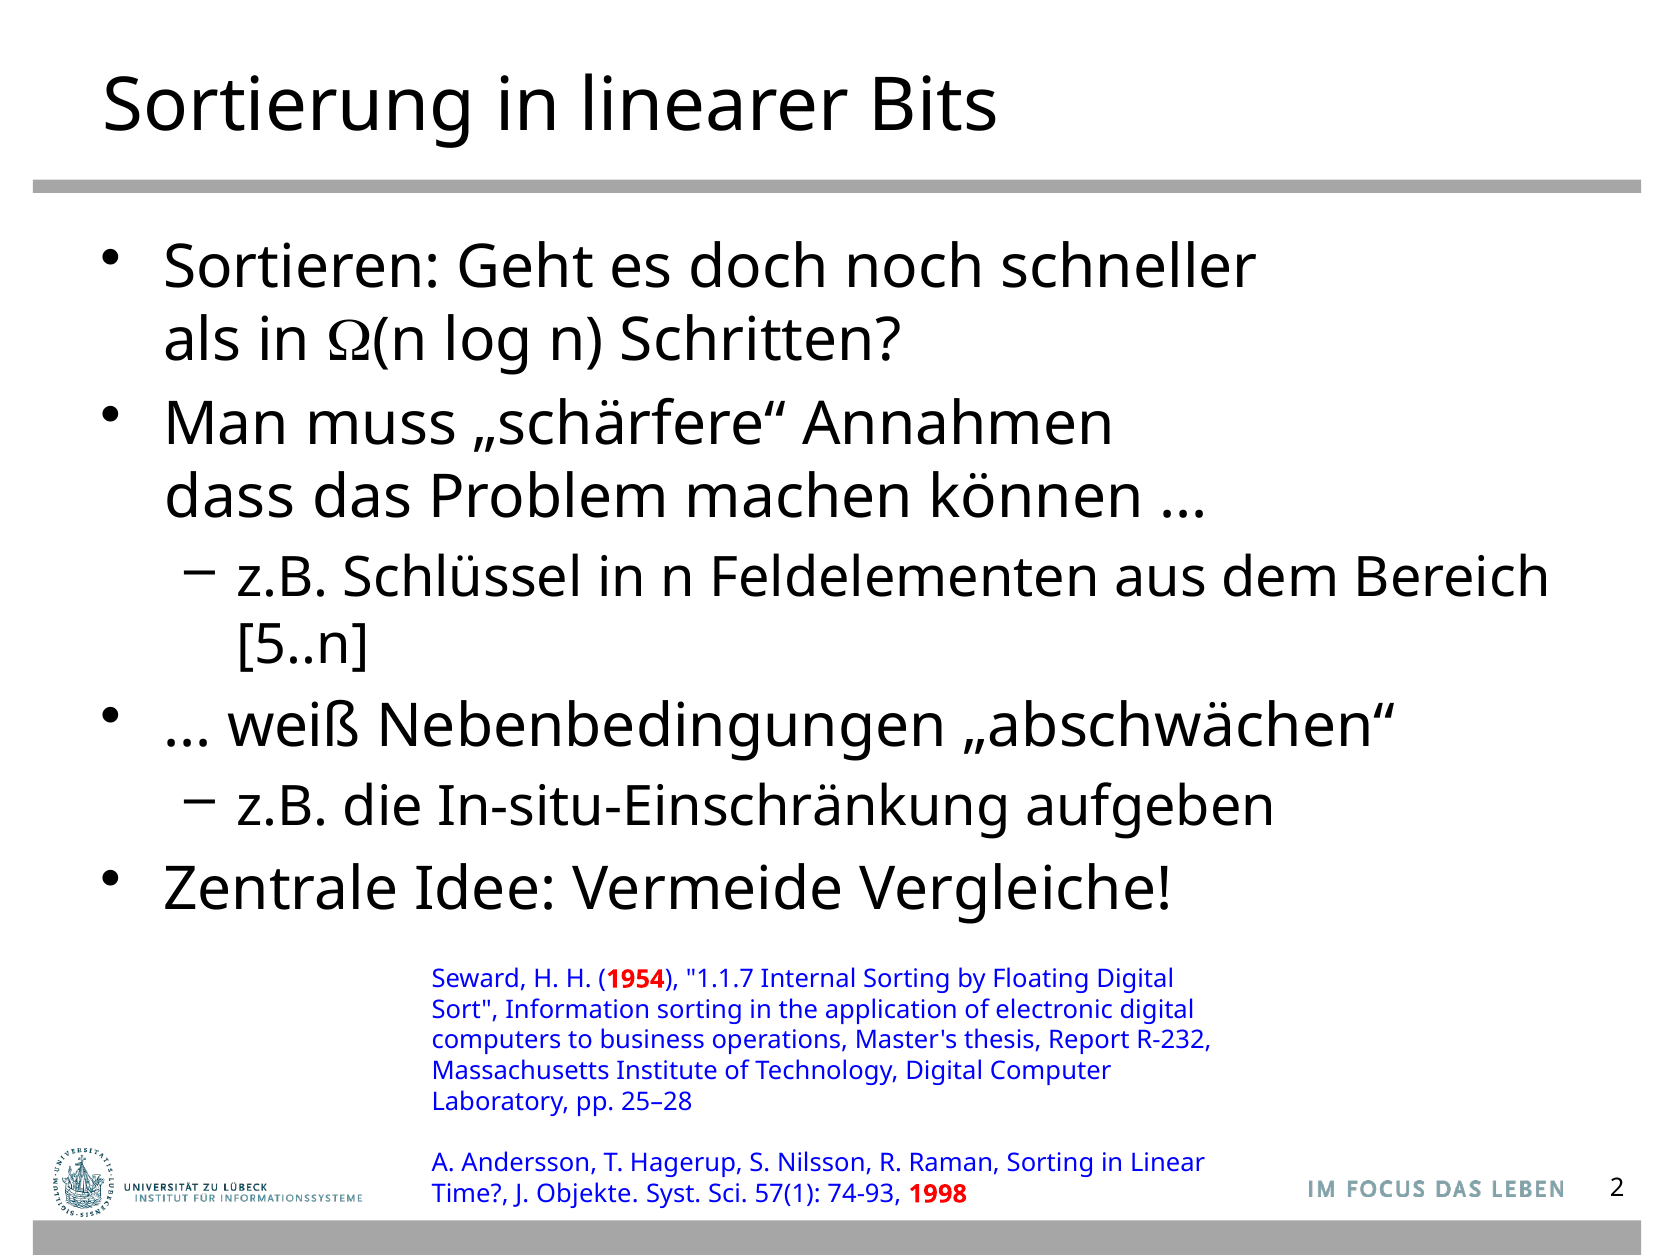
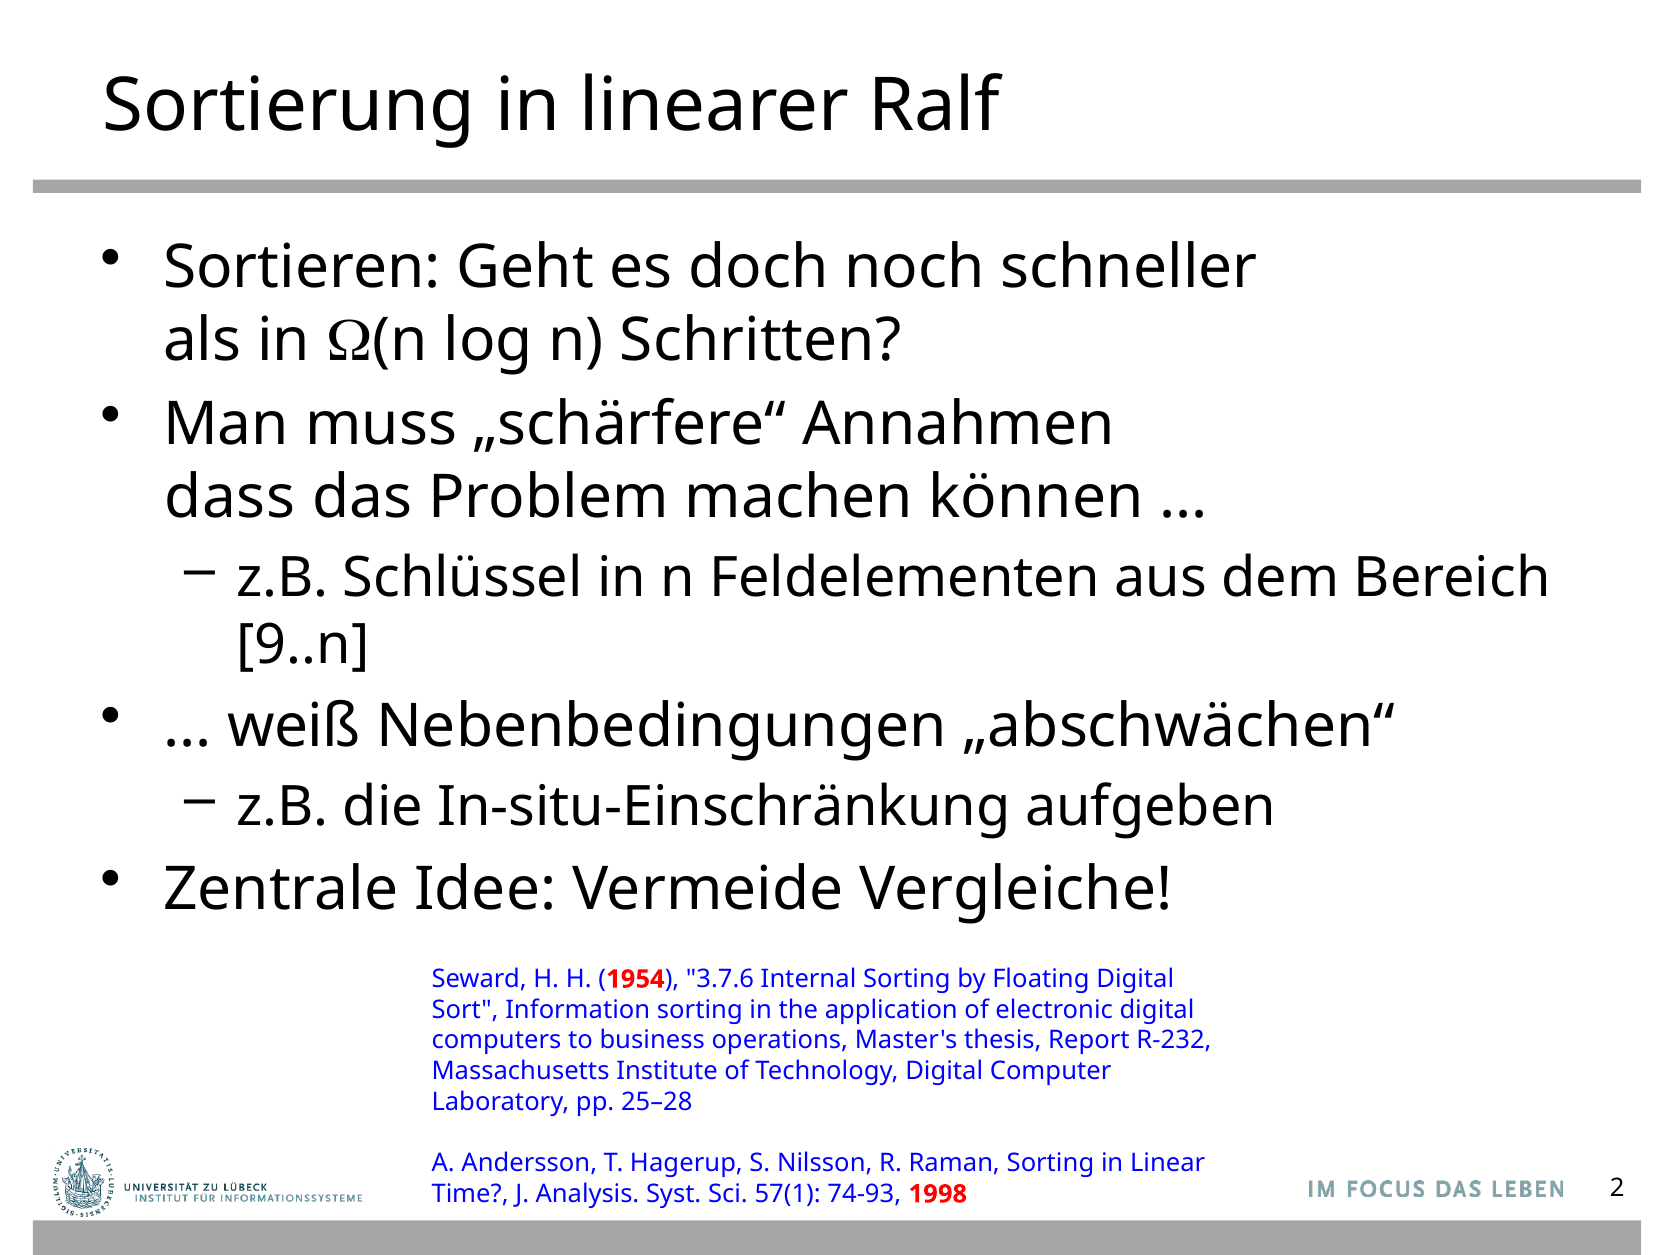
Bits: Bits -> Ralf
5..n: 5..n -> 9..n
1.1.7: 1.1.7 -> 3.7.6
Objekte: Objekte -> Analysis
